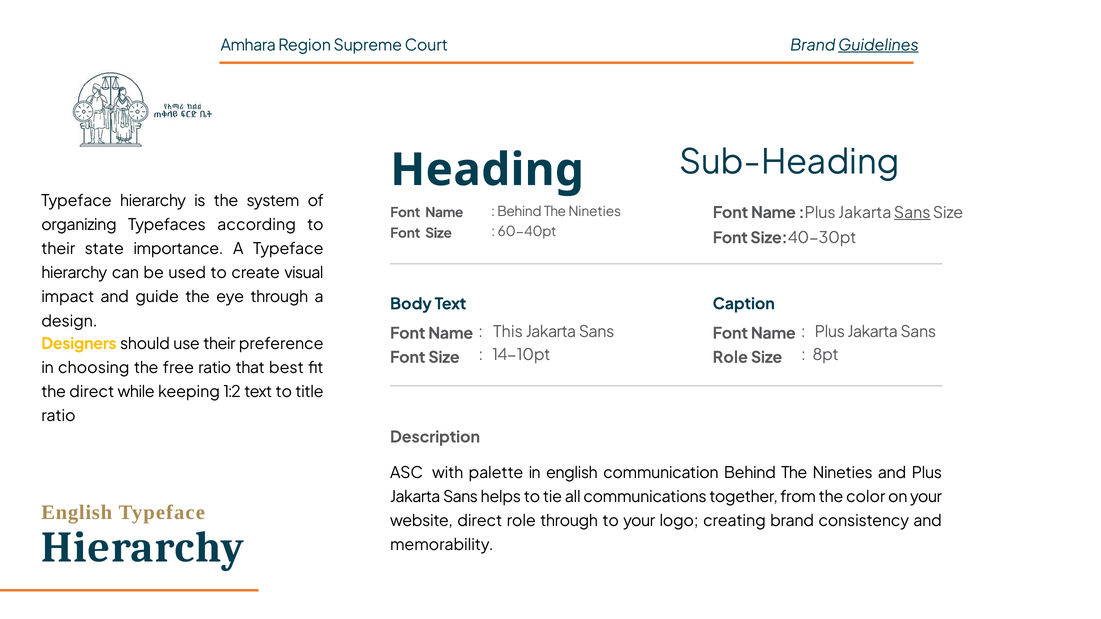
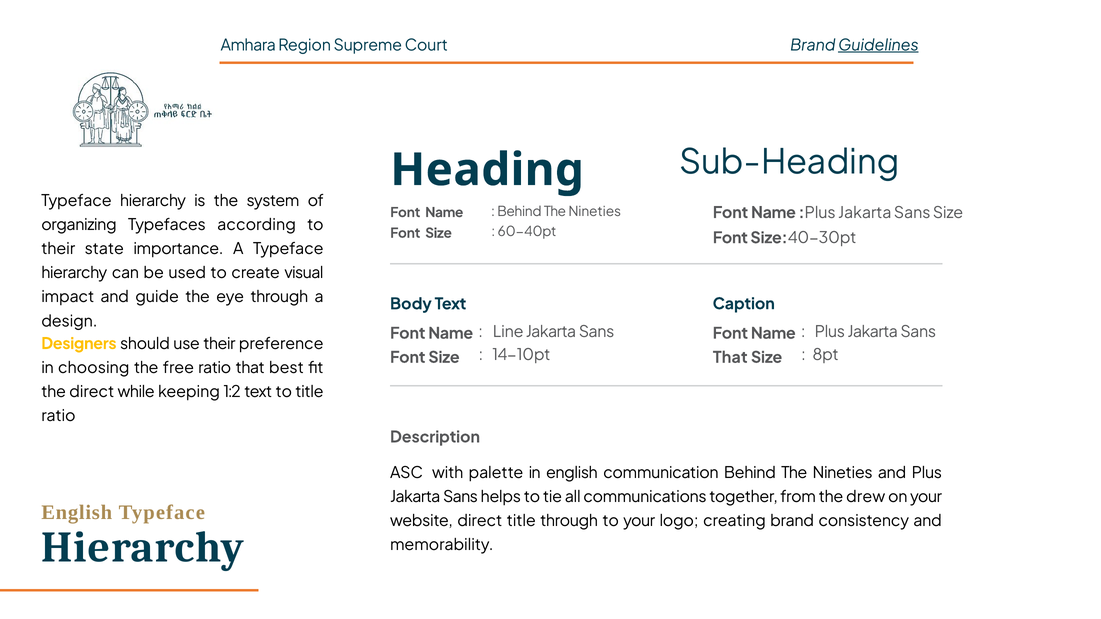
Sans at (912, 213) underline: present -> none
This: This -> Line
Role at (730, 358): Role -> That
color: color -> drew
direct role: role -> title
